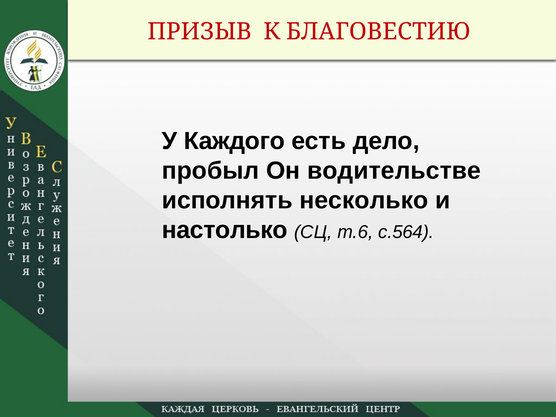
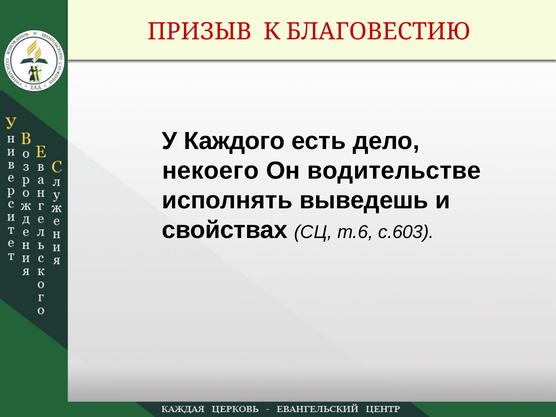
пробыл: пробыл -> некоего
несколько: несколько -> выведешь
настолько: настолько -> свойствах
с.564: с.564 -> с.603
